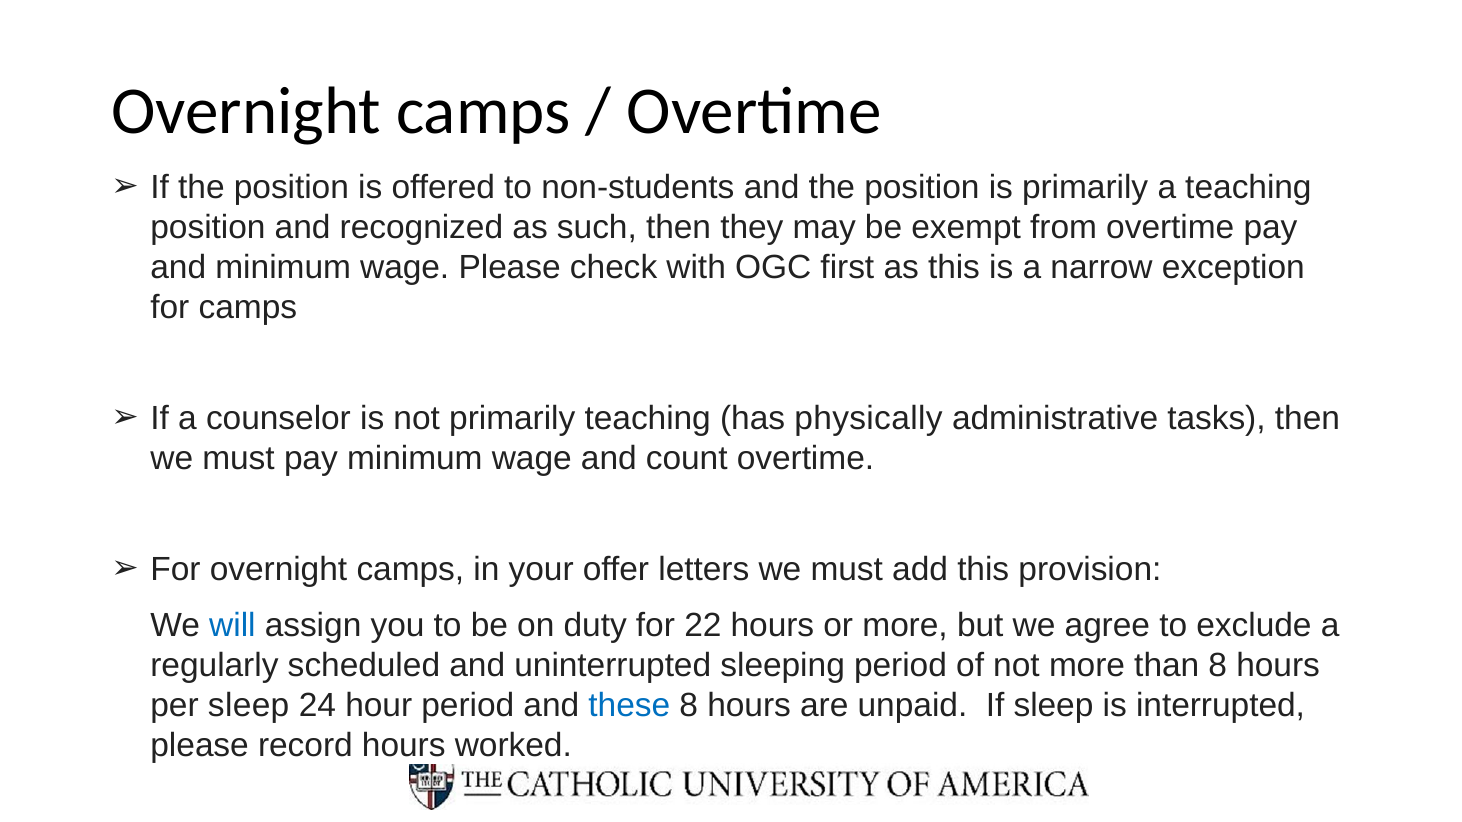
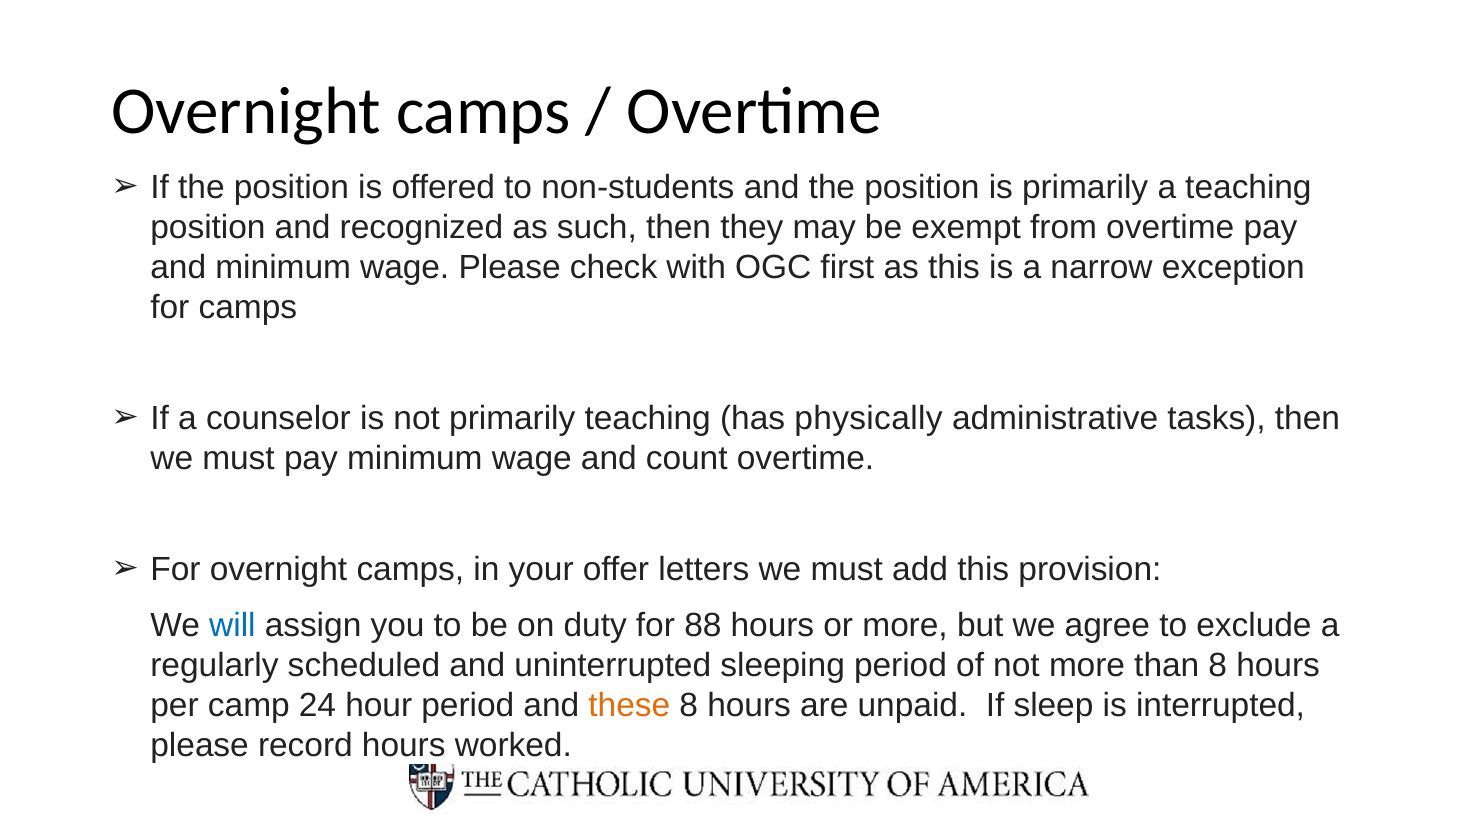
22: 22 -> 88
per sleep: sleep -> camp
these colour: blue -> orange
